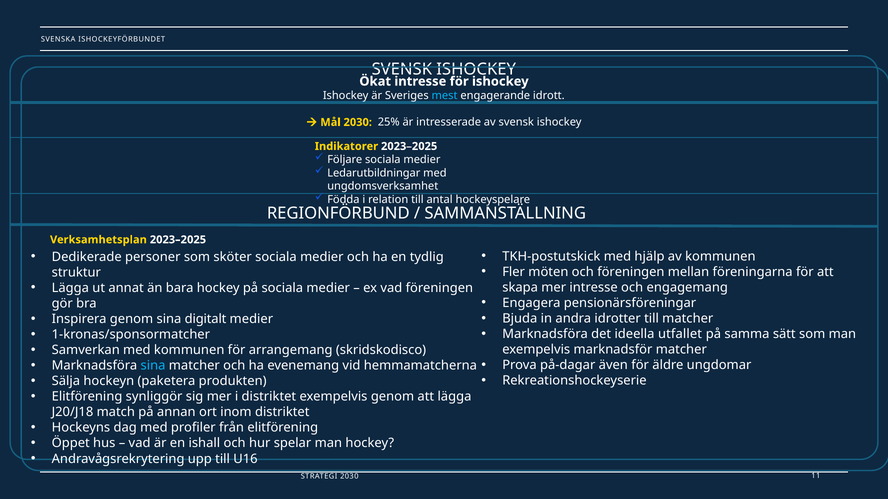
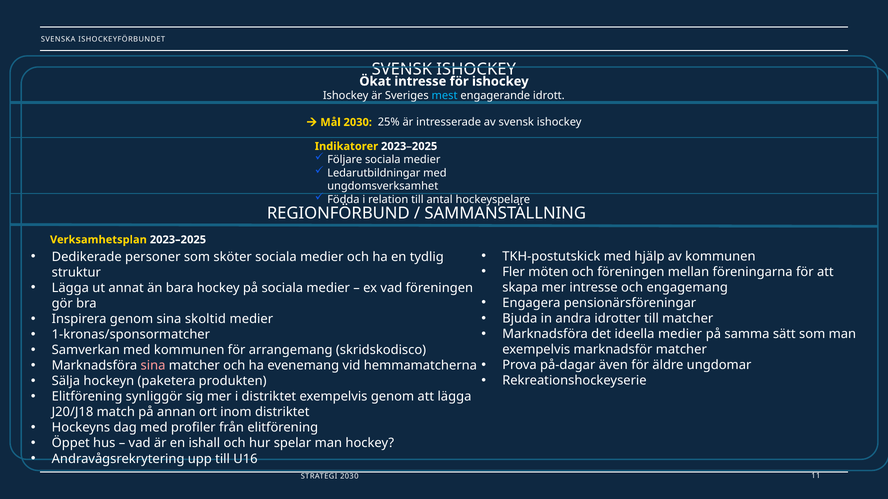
digitalt: digitalt -> skoltid
ideella utfallet: utfallet -> medier
sina at (153, 366) colour: light blue -> pink
